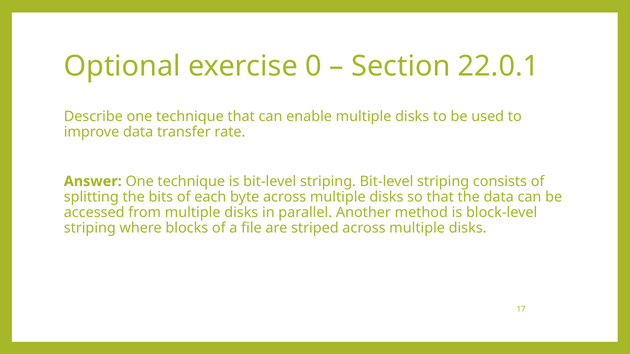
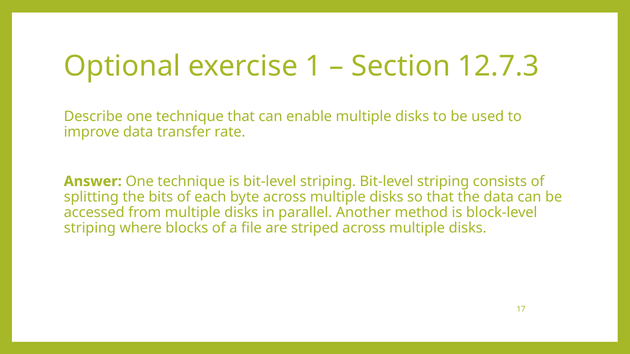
0: 0 -> 1
22.0.1: 22.0.1 -> 12.7.3
